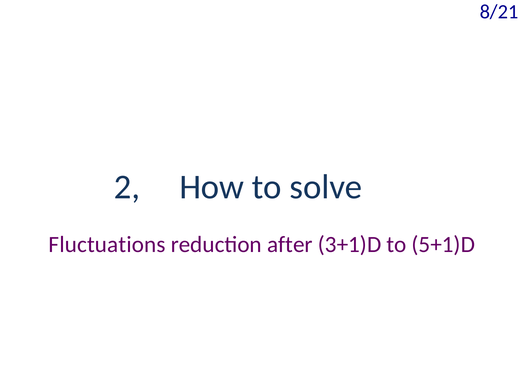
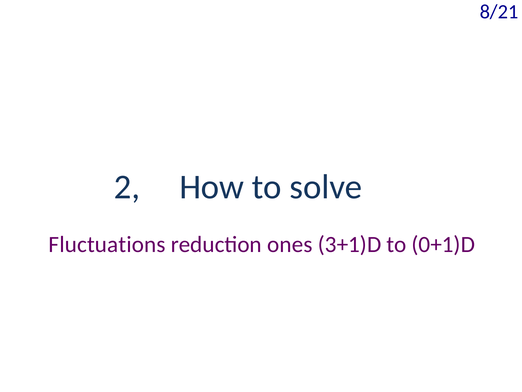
after: after -> ones
5+1)D: 5+1)D -> 0+1)D
